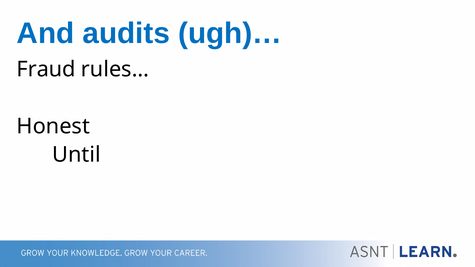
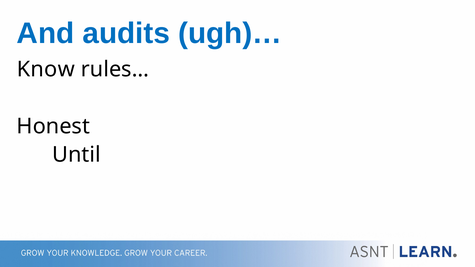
Fraud: Fraud -> Know
